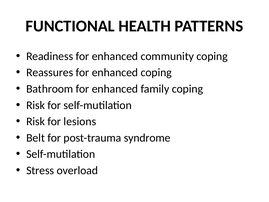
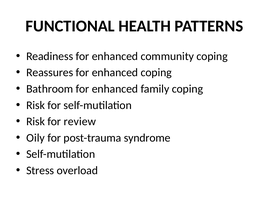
lesions: lesions -> review
Belt: Belt -> Oily
